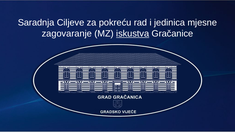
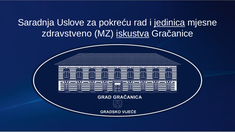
Ciljeve: Ciljeve -> Uslove
jedinica underline: none -> present
zagovaranje: zagovaranje -> zdravstveno
